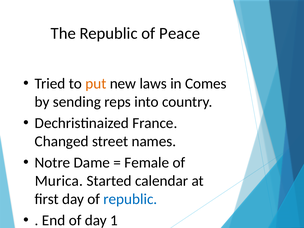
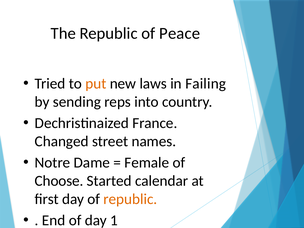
Comes: Comes -> Failing
Murica: Murica -> Choose
republic at (130, 199) colour: blue -> orange
